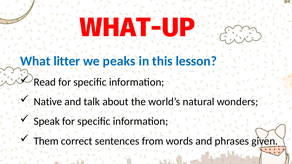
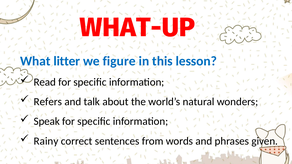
peaks: peaks -> figure
Native: Native -> Refers
Them: Them -> Rainy
